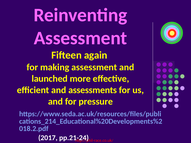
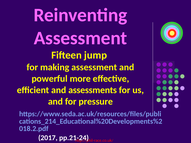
again: again -> jump
launched: launched -> powerful
